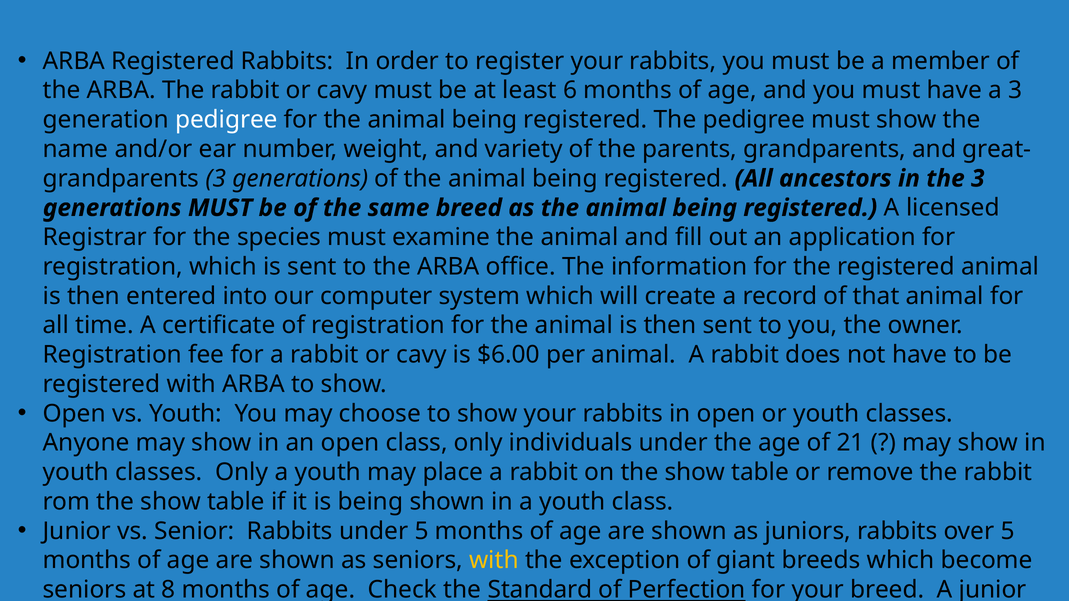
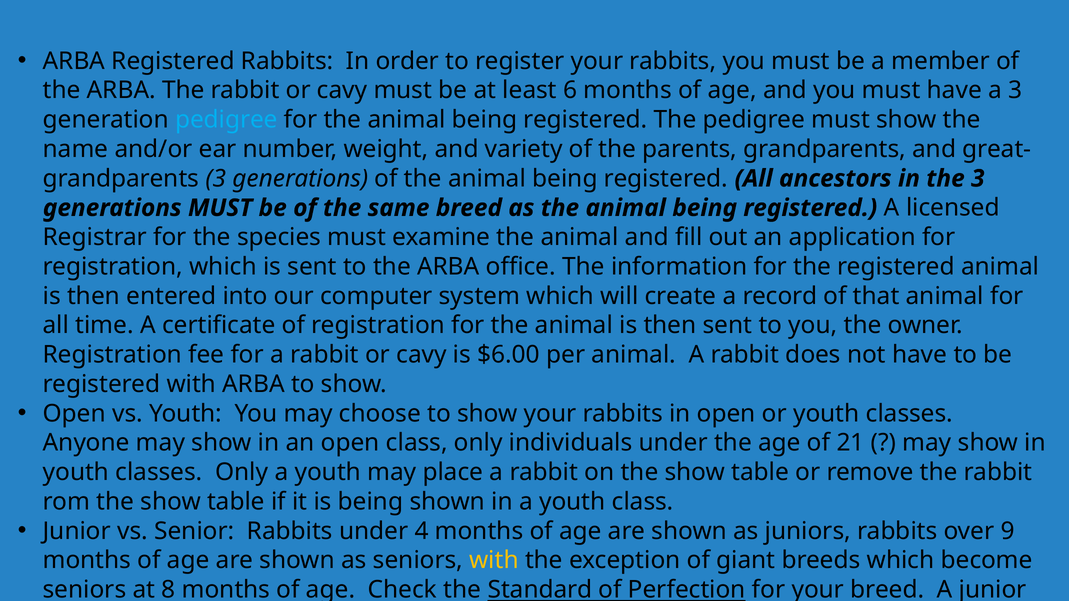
pedigree at (226, 120) colour: white -> light blue
under 5: 5 -> 4
over 5: 5 -> 9
